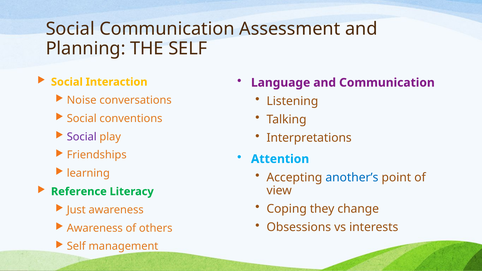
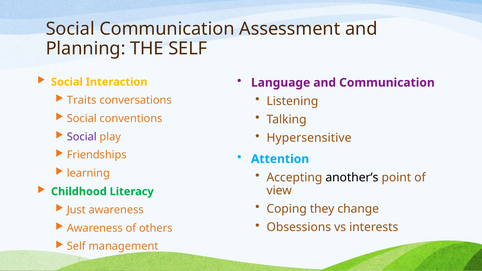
Noise: Noise -> Traits
Interpretations: Interpretations -> Hypersensitive
another’s colour: blue -> black
Reference: Reference -> Childhood
